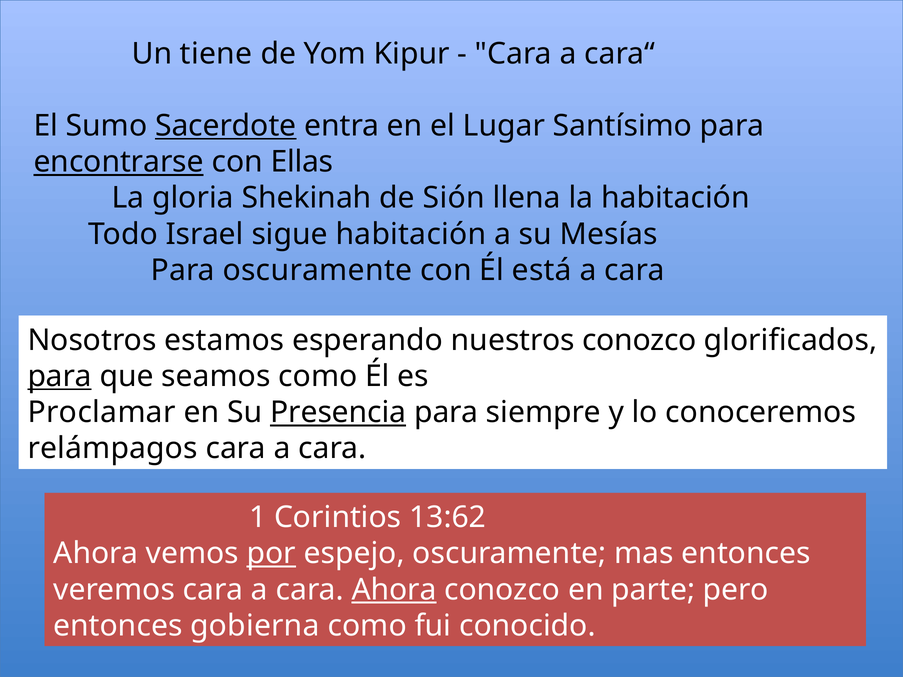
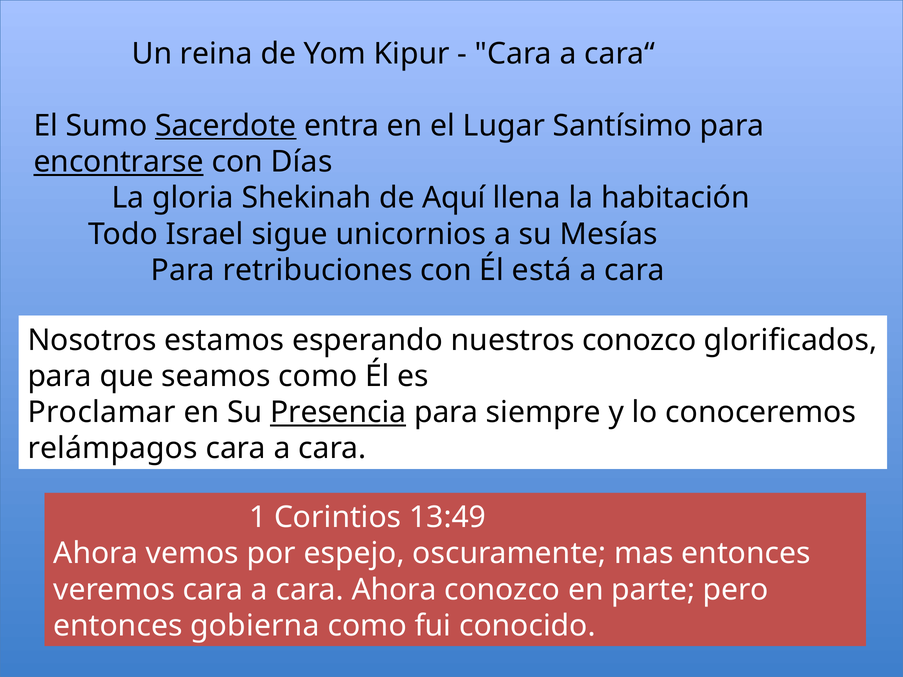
tiene: tiene -> reina
Ellas: Ellas -> Días
Sión: Sión -> Aquí
sigue habitación: habitación -> unicornios
Para oscuramente: oscuramente -> retribuciones
para at (60, 376) underline: present -> none
13:62: 13:62 -> 13:49
por underline: present -> none
Ahora at (394, 590) underline: present -> none
